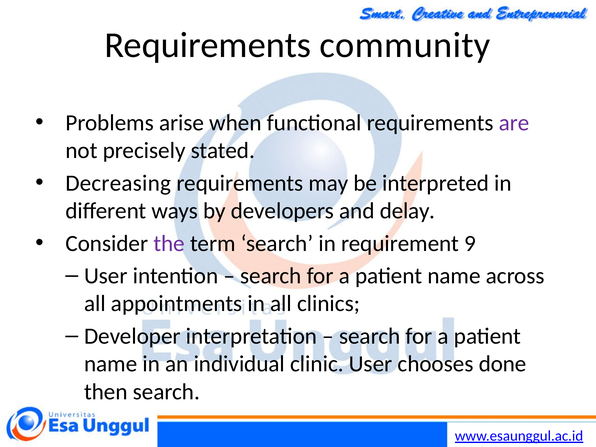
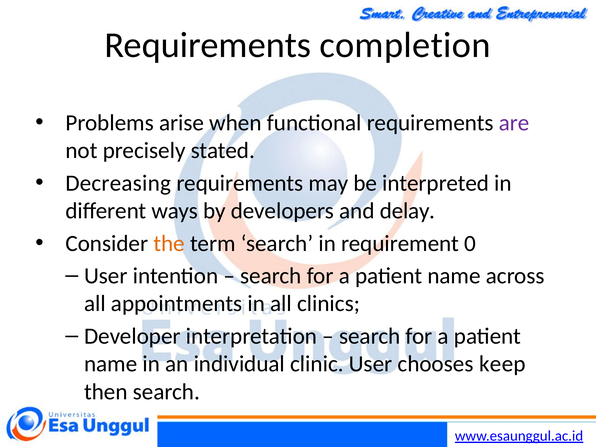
community: community -> completion
the colour: purple -> orange
9: 9 -> 0
done: done -> keep
